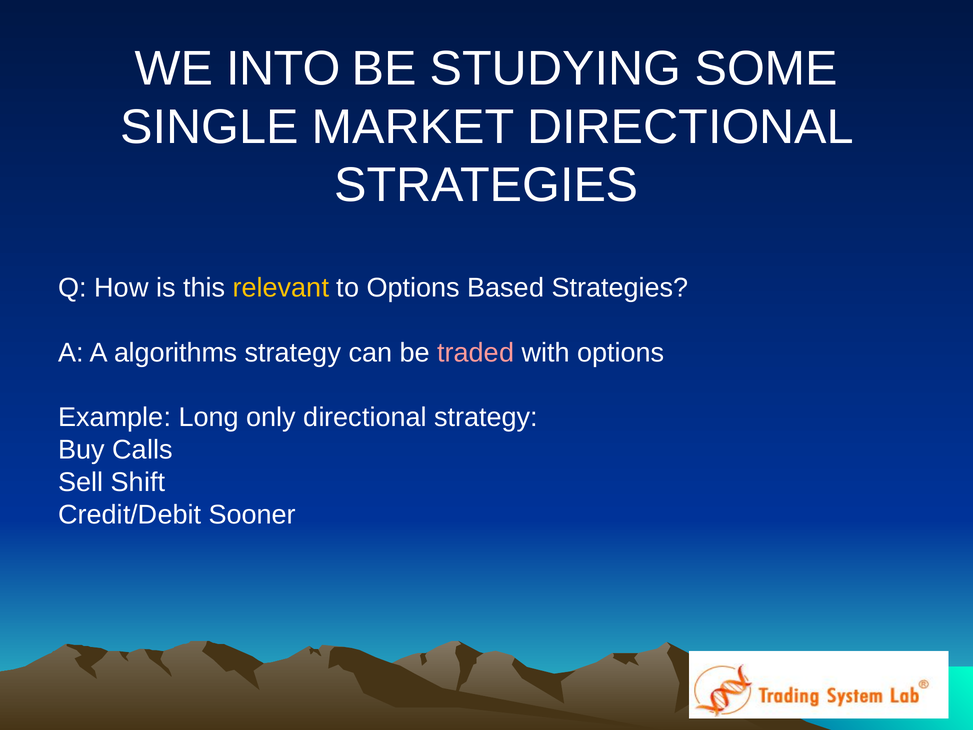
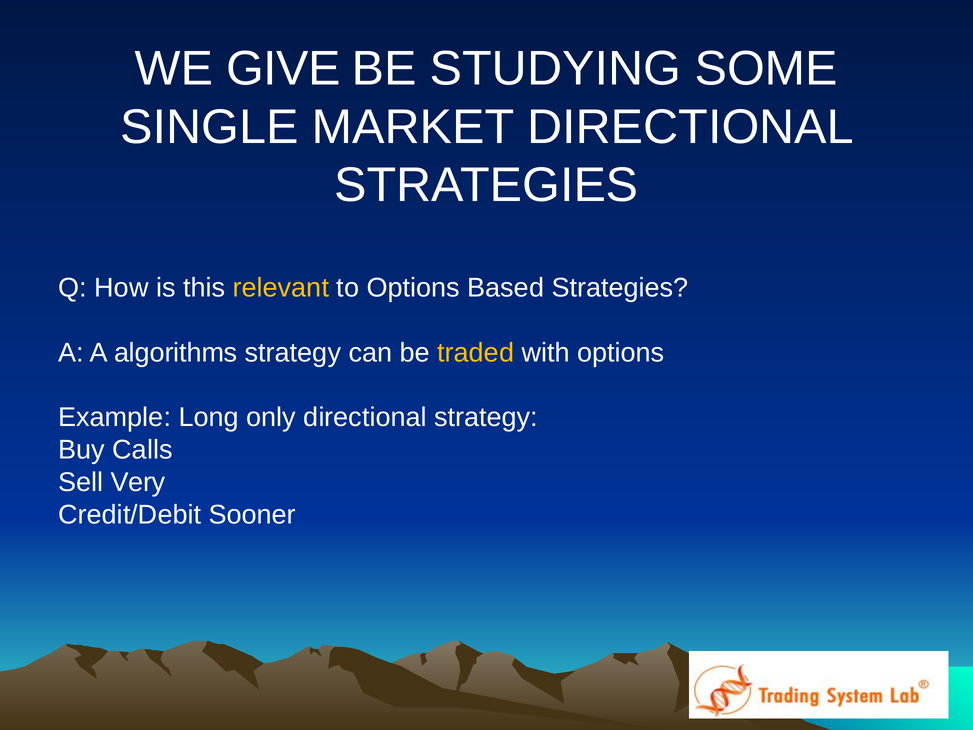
INTO: INTO -> GIVE
traded colour: pink -> yellow
Shift: Shift -> Very
